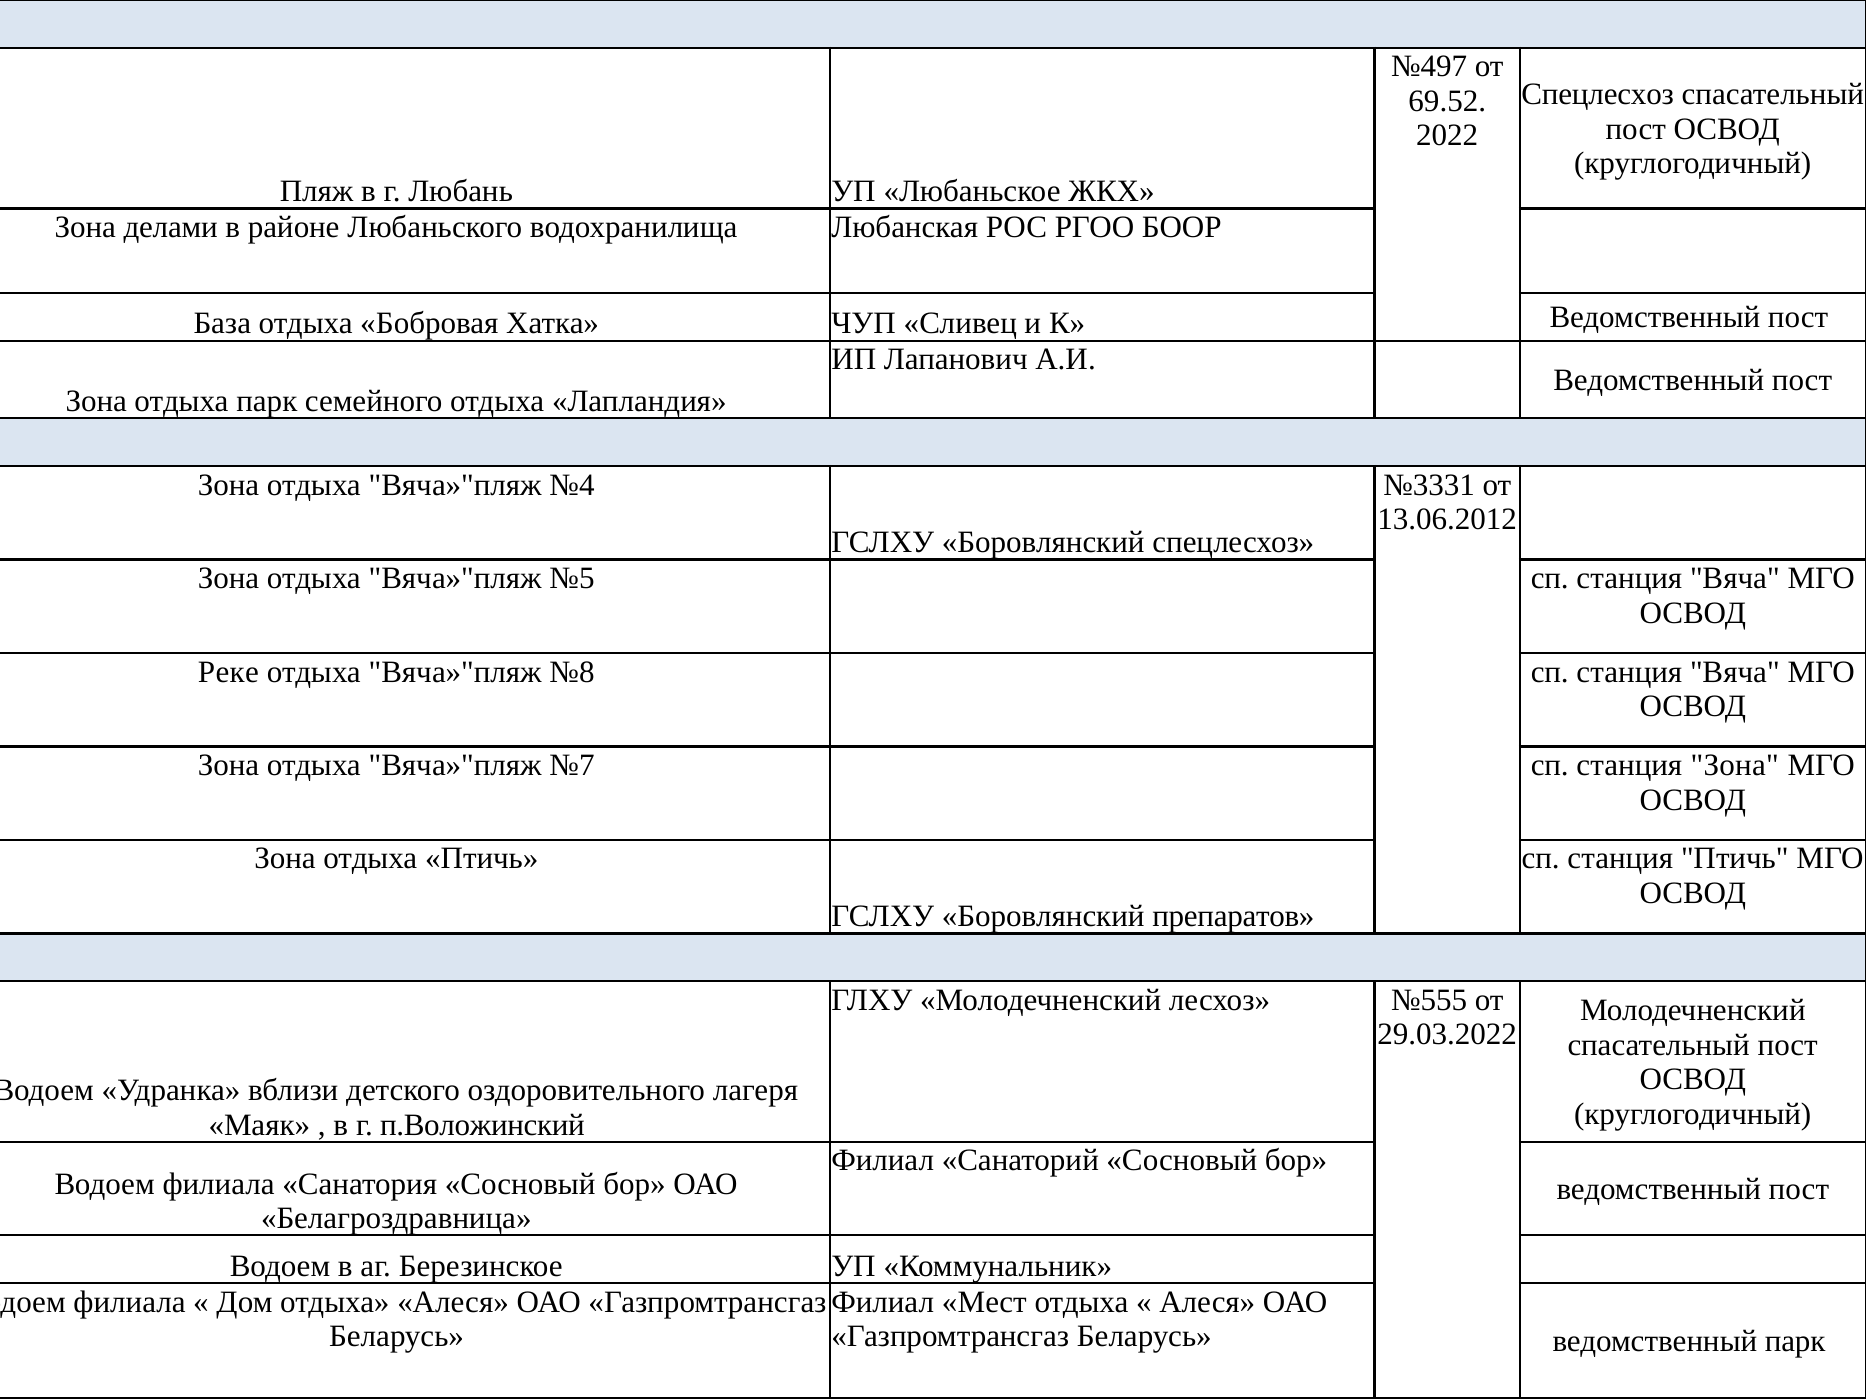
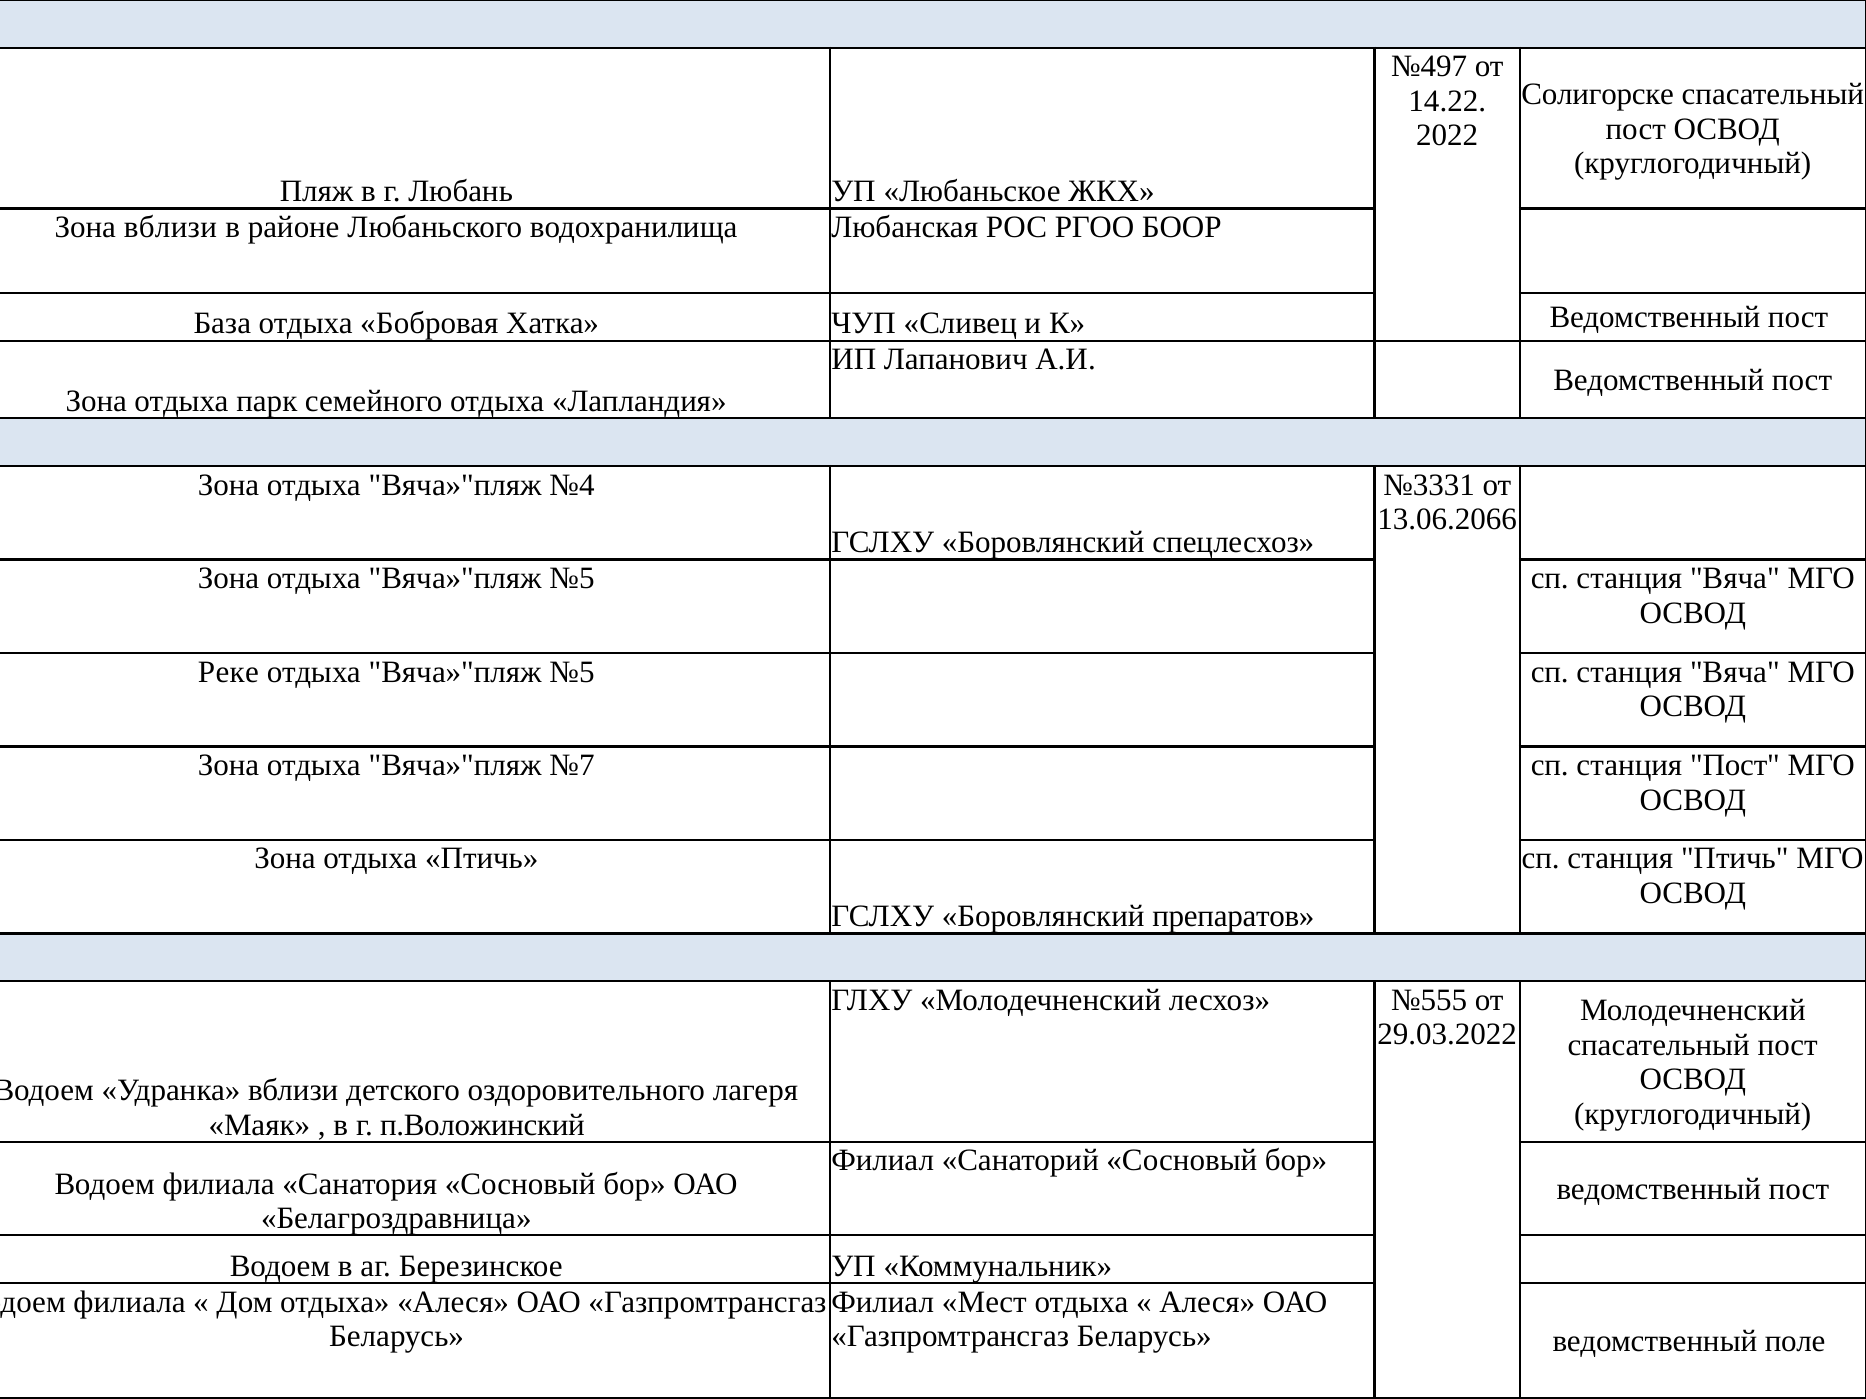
Спецлесхоз at (1598, 94): Спецлесхоз -> Солигорске
69.52: 69.52 -> 14.22
Зона делами: делами -> вблизи
13.06.2012: 13.06.2012 -> 13.06.2066
№8 at (572, 672): №8 -> №5
станция Зона: Зона -> Пост
ведомственный парк: парк -> поле
